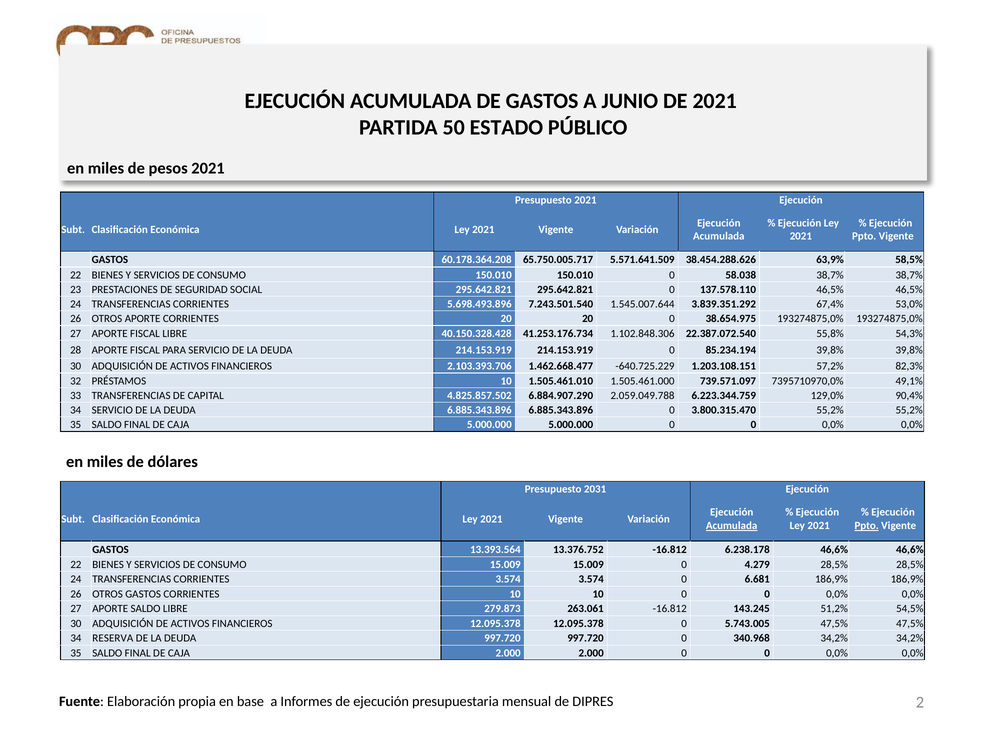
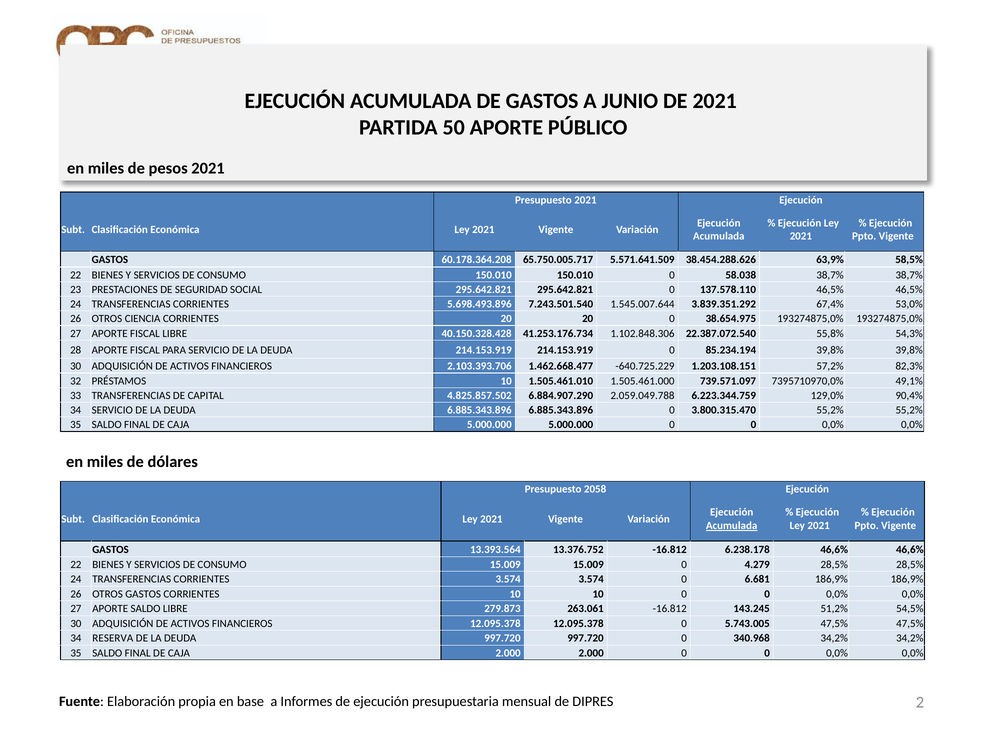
50 ESTADO: ESTADO -> APORTE
OTROS APORTE: APORTE -> CIENCIA
2031: 2031 -> 2058
Ppto at (867, 526) underline: present -> none
